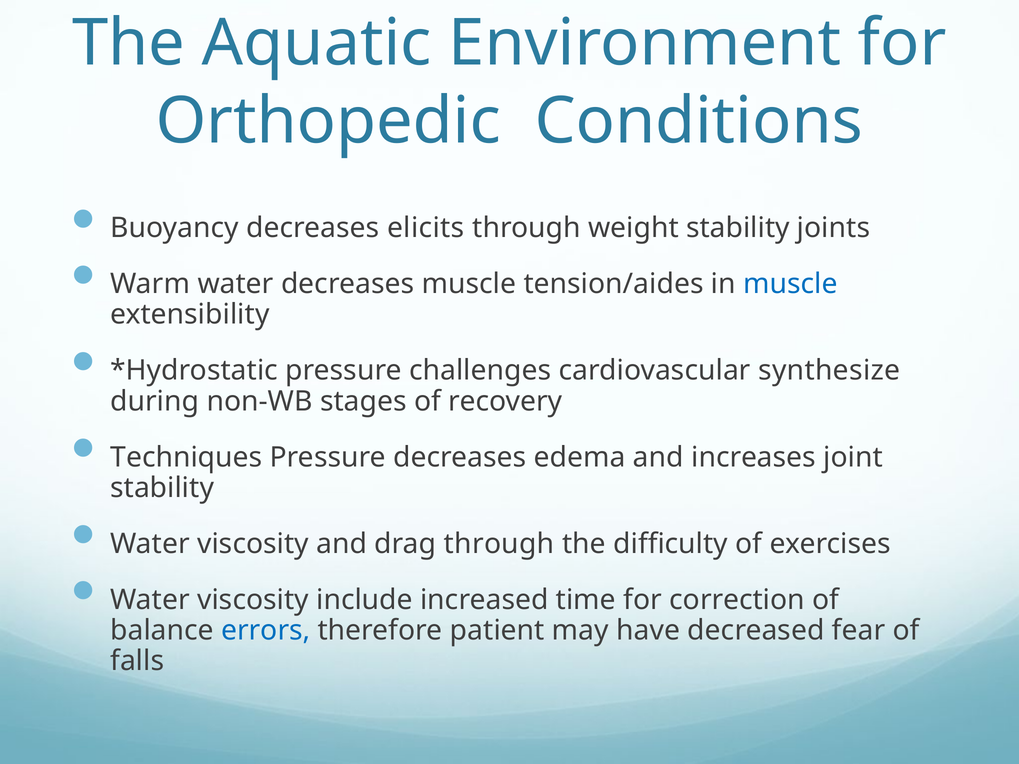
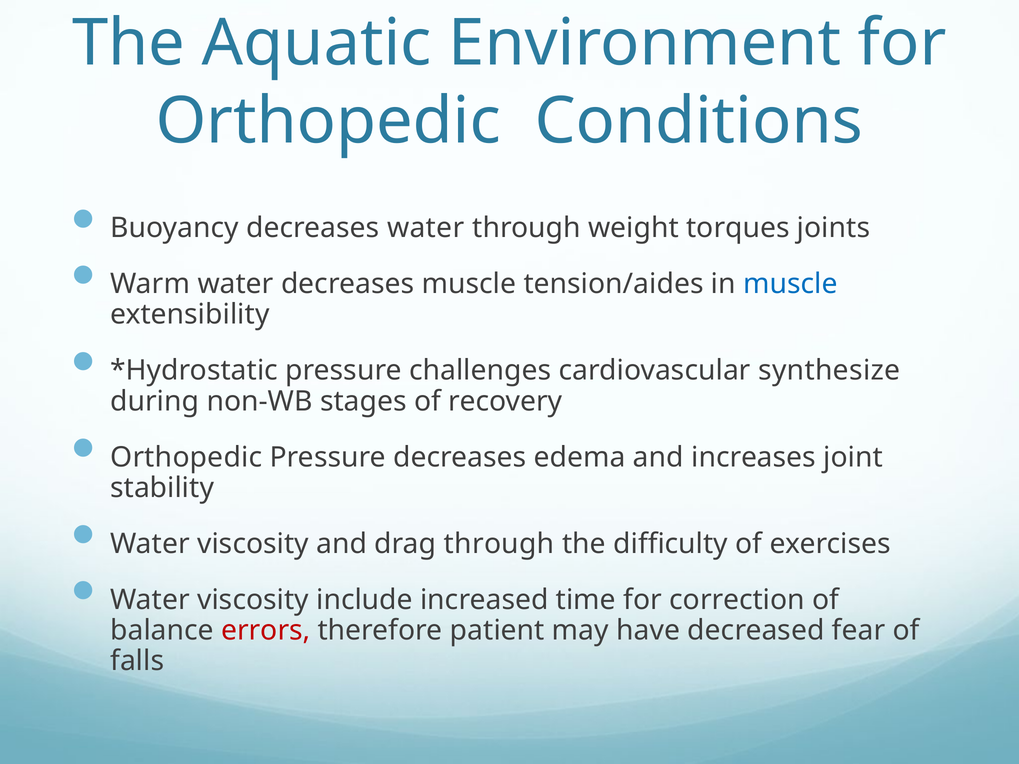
decreases elicits: elicits -> water
weight stability: stability -> torques
Techniques at (186, 457): Techniques -> Orthopedic
errors colour: blue -> red
